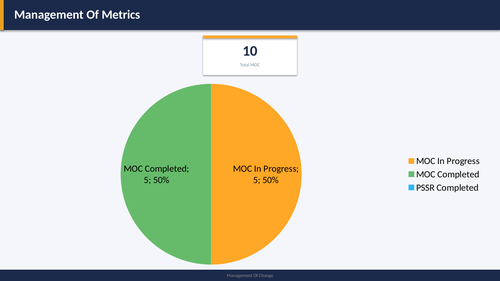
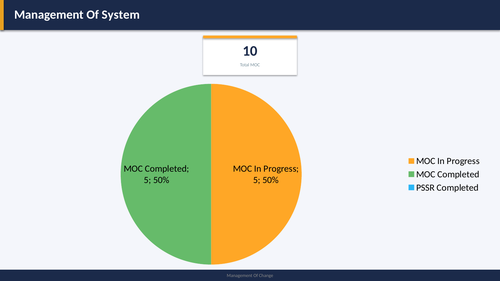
Metrics: Metrics -> System
